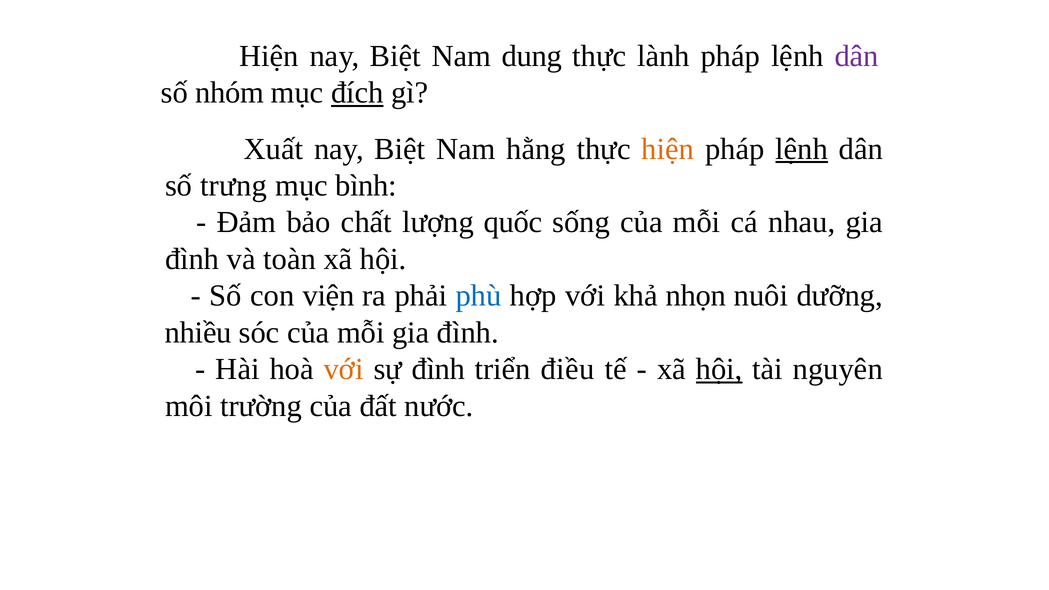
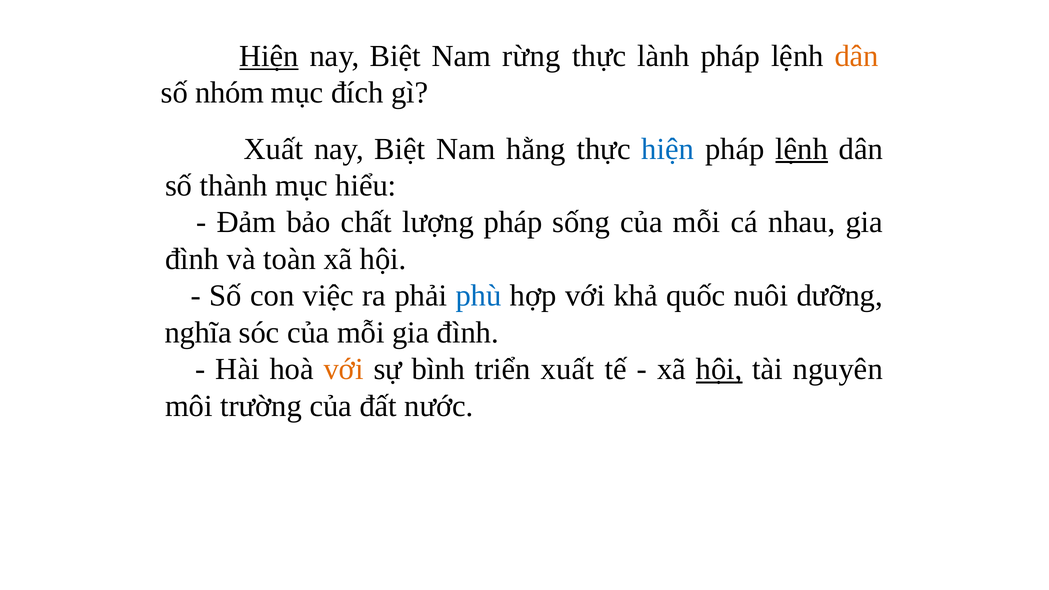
Hiện at (269, 56) underline: none -> present
dung: dung -> rừng
dân at (857, 56) colour: purple -> orange
đích underline: present -> none
hiện at (668, 149) colour: orange -> blue
trưng: trưng -> thành
bình: bình -> hiểu
lượng quốc: quốc -> pháp
viện: viện -> việc
nhọn: nhọn -> quốc
nhiều: nhiều -> nghĩa
sự đình: đình -> bình
triển điều: điều -> xuất
